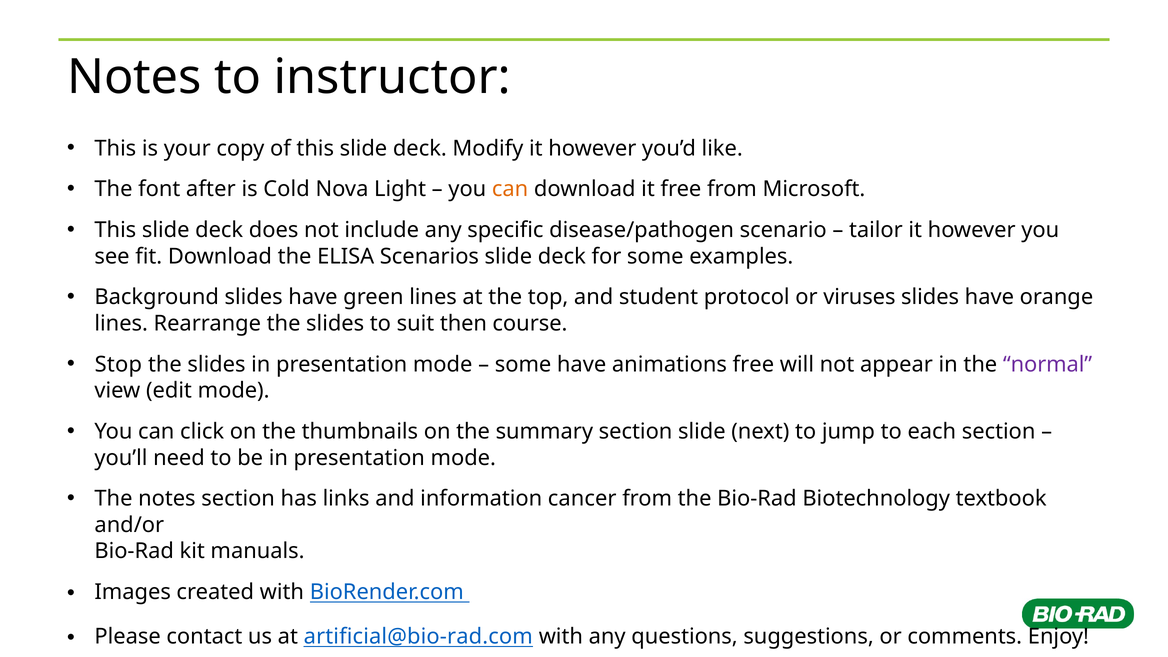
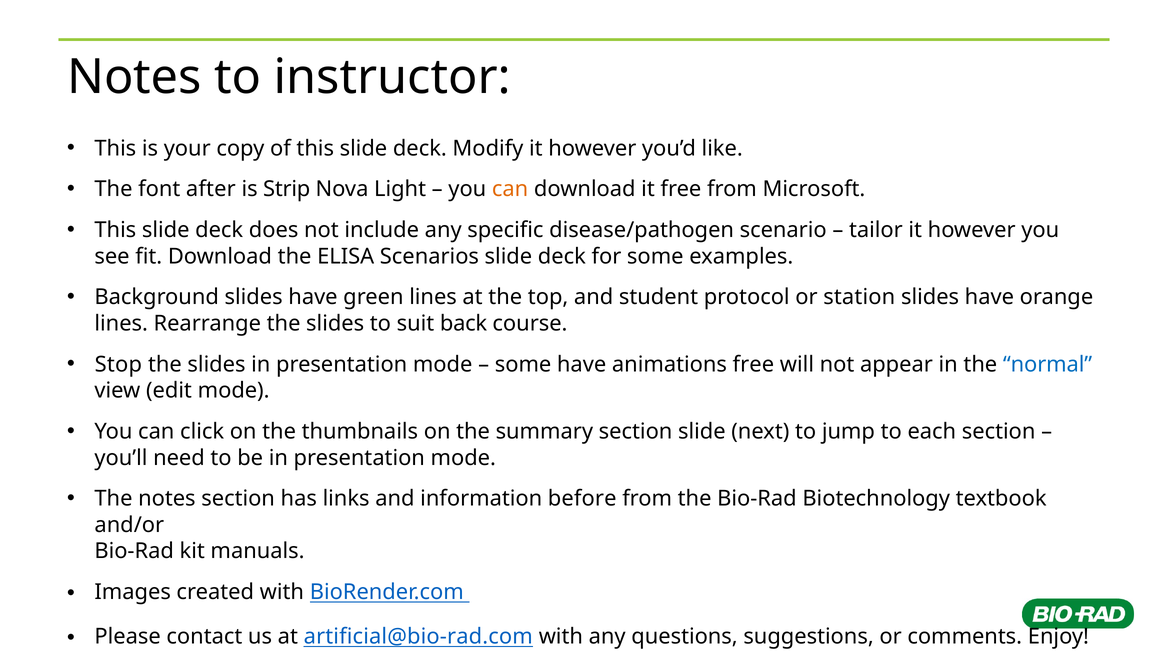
Cold: Cold -> Strip
viruses: viruses -> station
then: then -> back
normal colour: purple -> blue
cancer: cancer -> before
